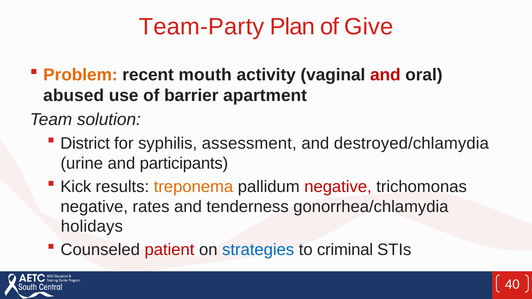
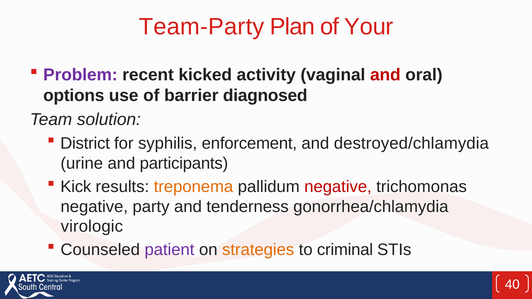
Give: Give -> Your
Problem colour: orange -> purple
mouth: mouth -> kicked
abused: abused -> options
apartment: apartment -> diagnosed
assessment: assessment -> enforcement
rates: rates -> party
holidays: holidays -> virologic
patient colour: red -> purple
strategies colour: blue -> orange
